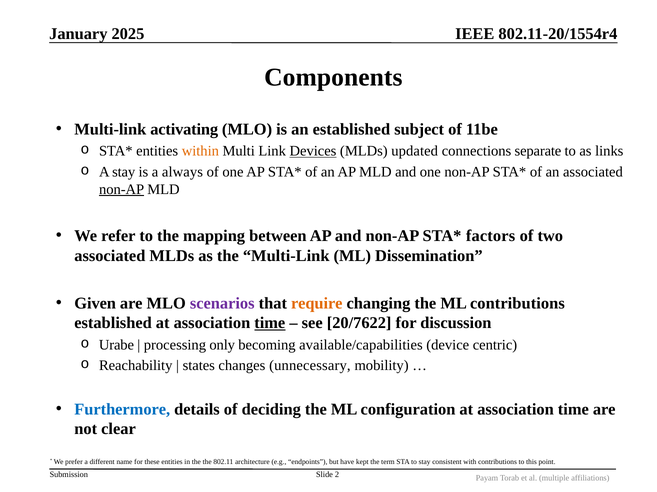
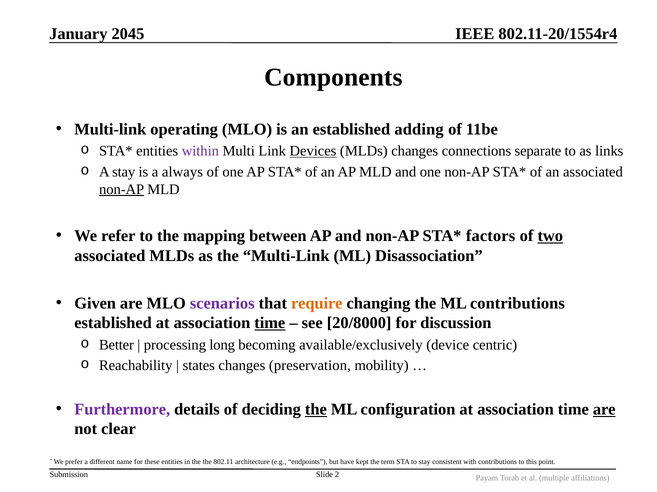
2025: 2025 -> 2045
activating: activating -> operating
subject: subject -> adding
within colour: orange -> purple
MLDs updated: updated -> changes
two underline: none -> present
Dissemination: Dissemination -> Disassociation
20/7622: 20/7622 -> 20/8000
Urabe: Urabe -> Better
only: only -> long
available/capabilities: available/capabilities -> available/exclusively
unnecessary: unnecessary -> preservation
Furthermore colour: blue -> purple
the at (316, 410) underline: none -> present
are at (604, 410) underline: none -> present
